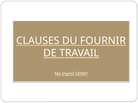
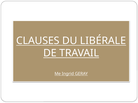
FOURNIR: FOURNIR -> LIBÉRALE
